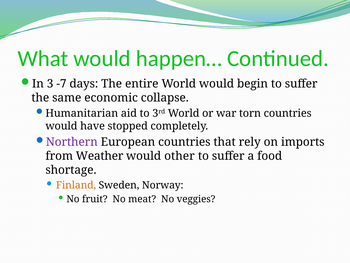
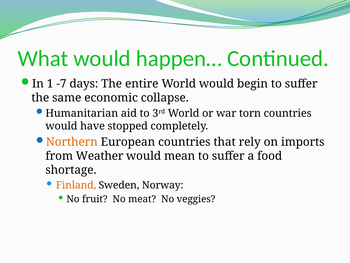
3: 3 -> 1
Northern colour: purple -> orange
other: other -> mean
